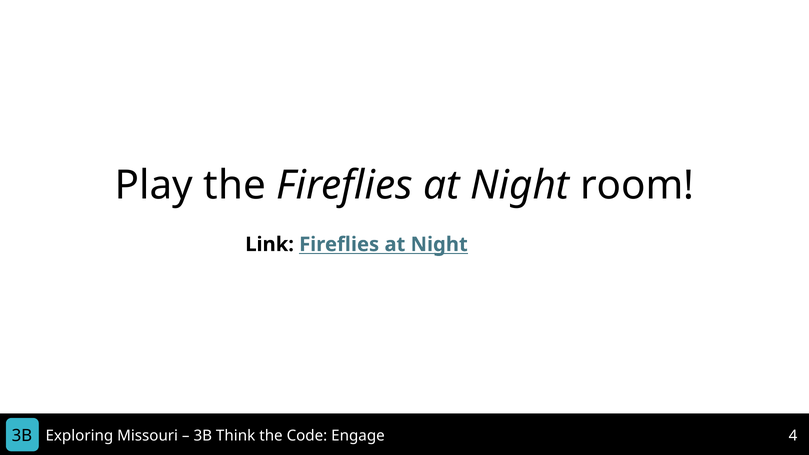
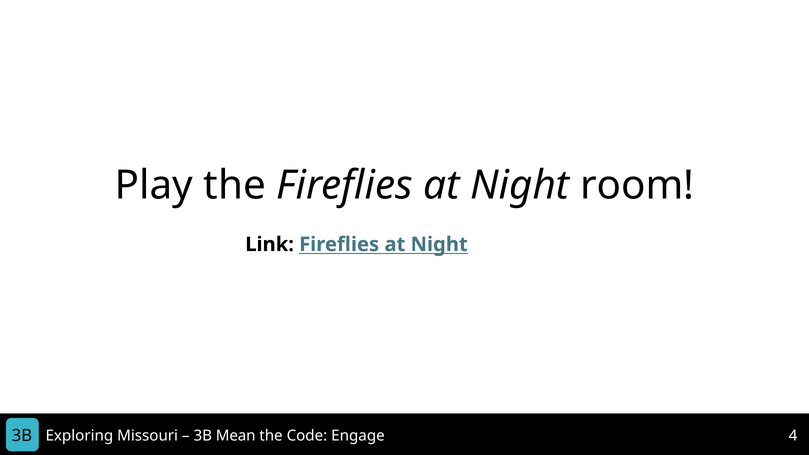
Think: Think -> Mean
